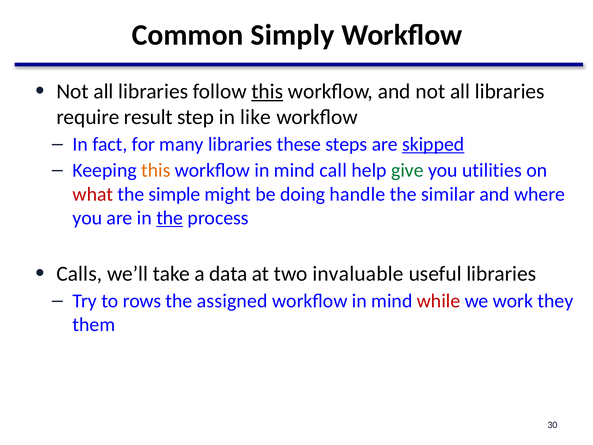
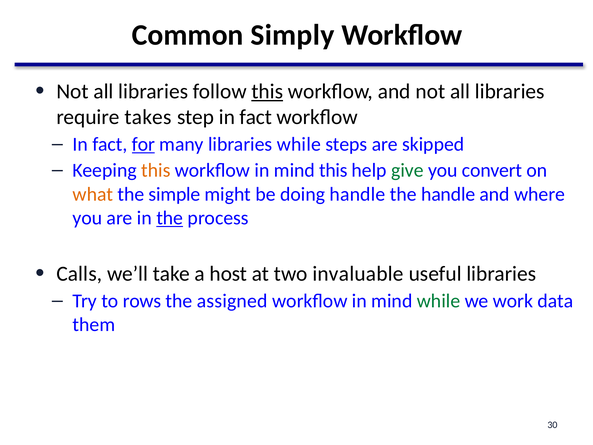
result: result -> takes
step in like: like -> fact
for underline: none -> present
libraries these: these -> while
skipped underline: present -> none
mind call: call -> this
utilities: utilities -> convert
what colour: red -> orange
the similar: similar -> handle
data: data -> host
while at (439, 301) colour: red -> green
they: they -> data
